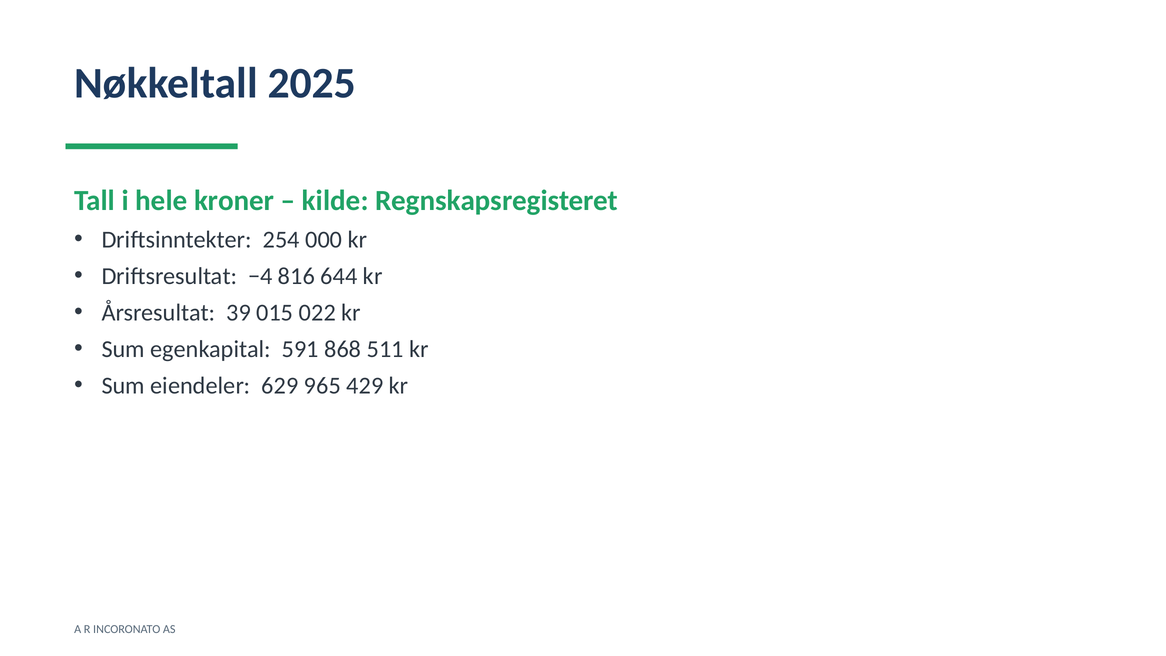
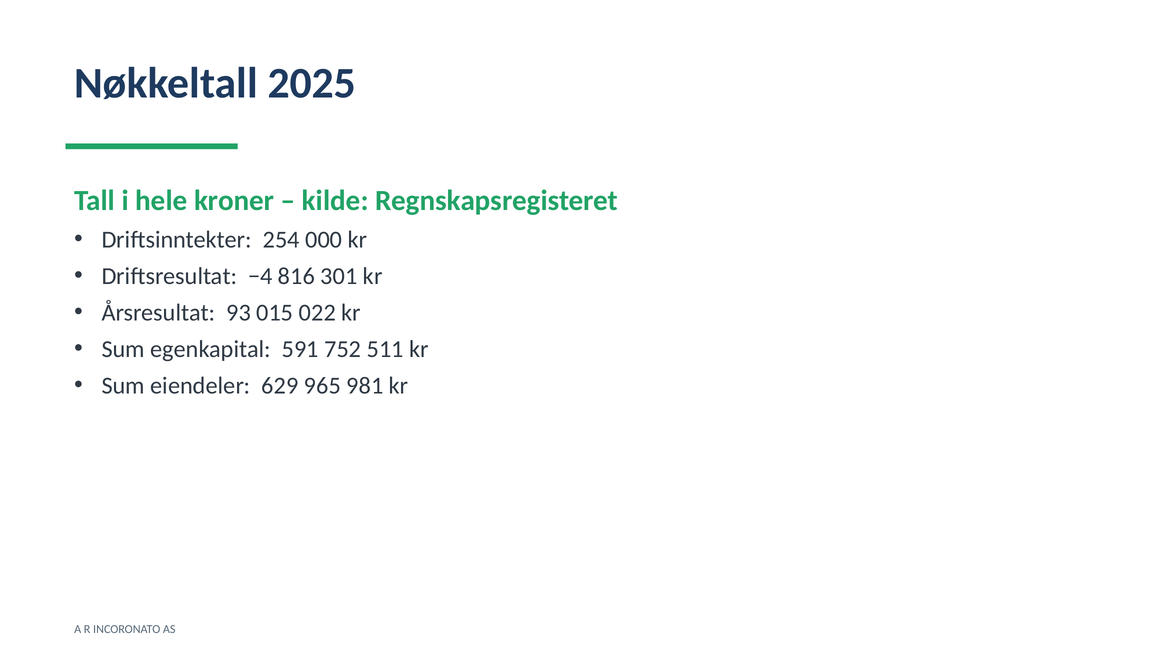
644: 644 -> 301
39: 39 -> 93
868: 868 -> 752
429: 429 -> 981
